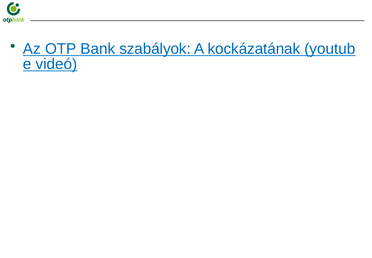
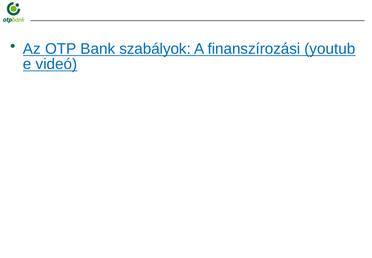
kockázatának: kockázatának -> finanszírozási
